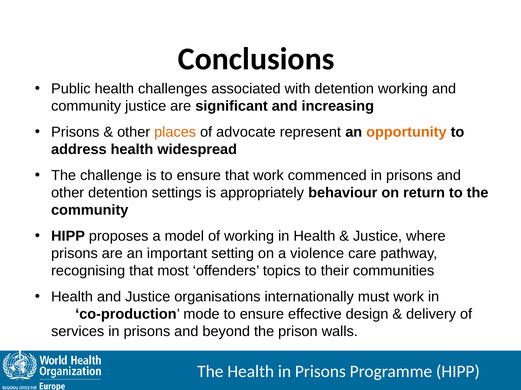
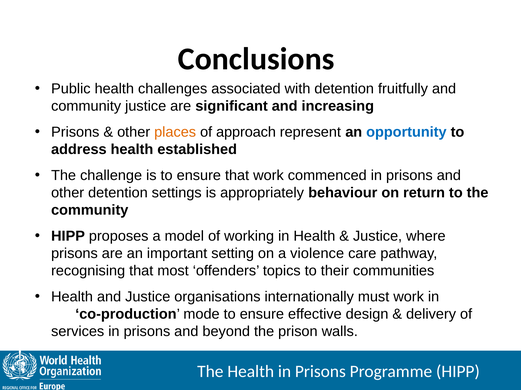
detention working: working -> fruitfully
advocate: advocate -> approach
opportunity colour: orange -> blue
widespread: widespread -> established
